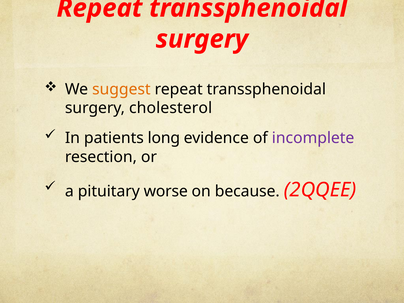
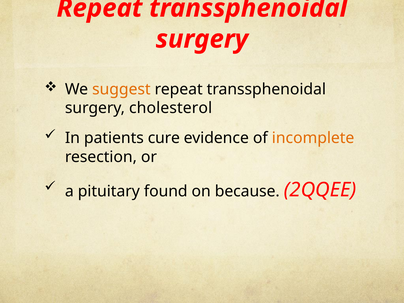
long: long -> cure
incomplete colour: purple -> orange
worse: worse -> found
